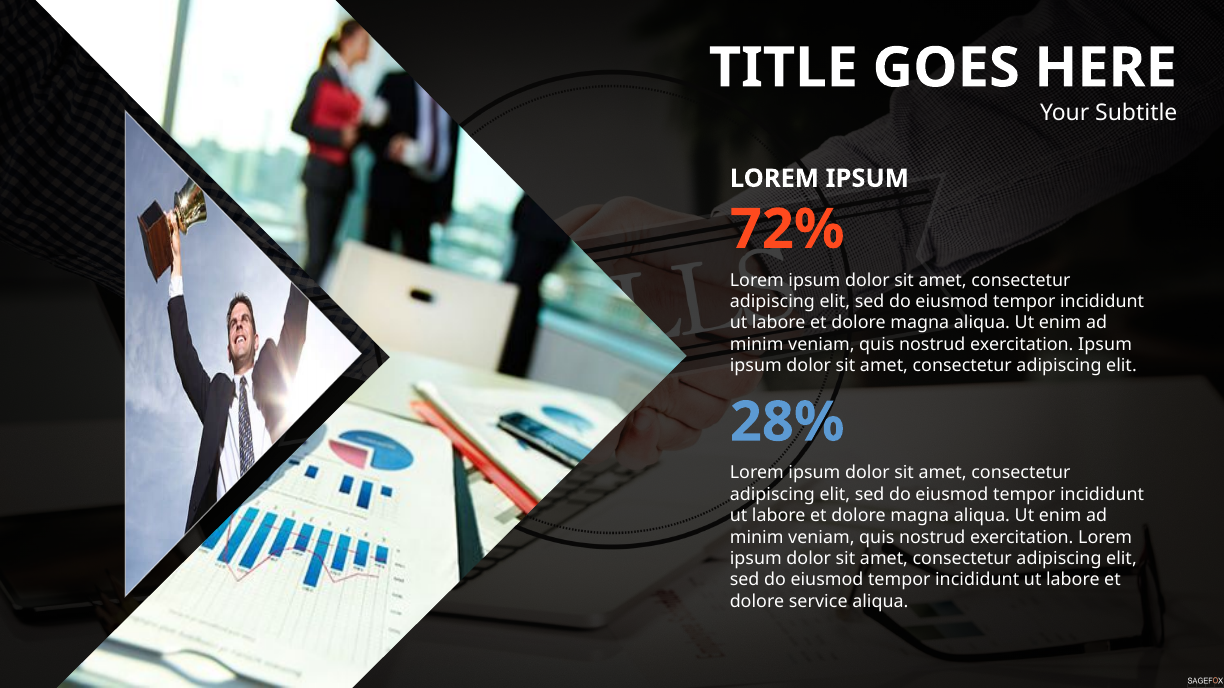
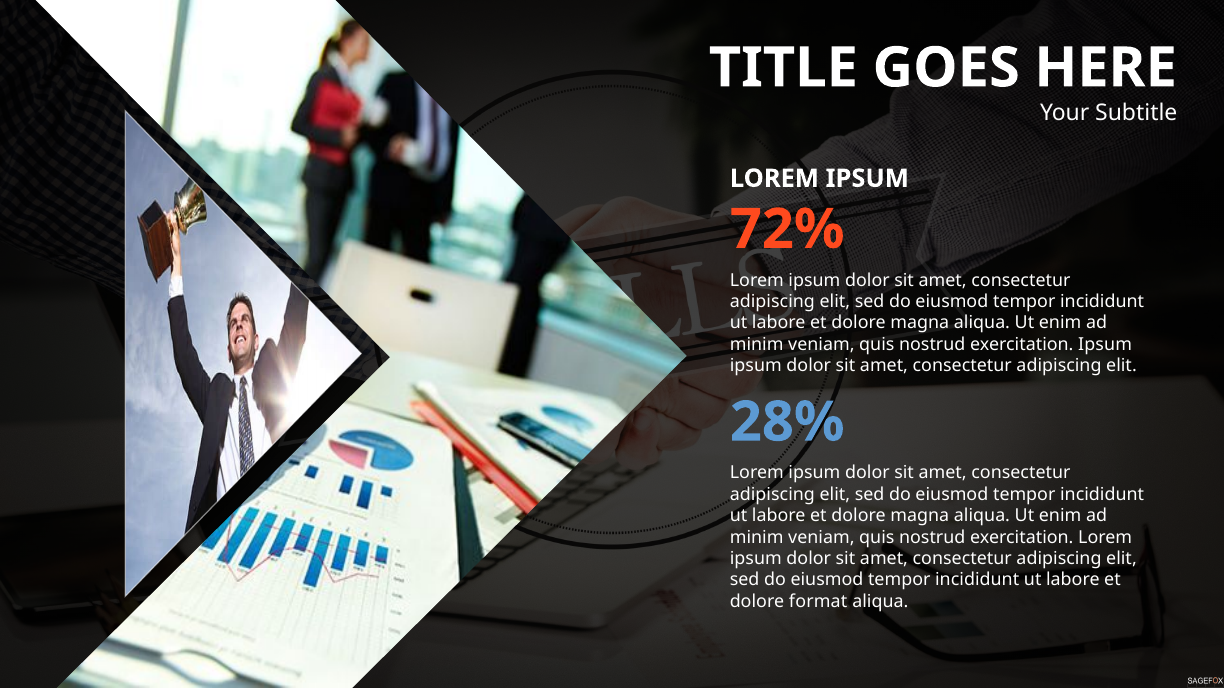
service: service -> format
